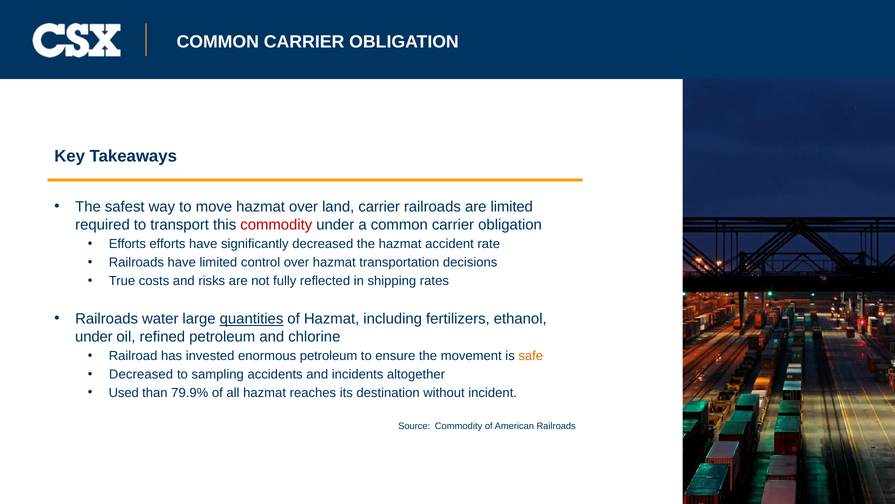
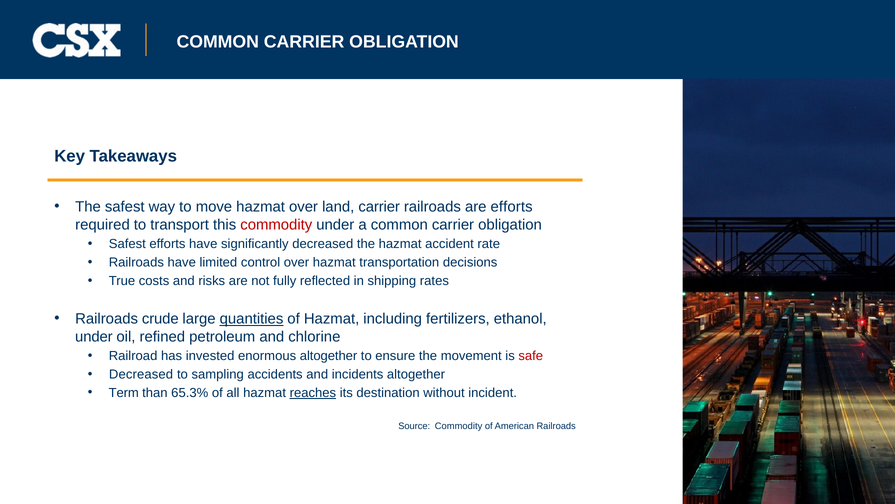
are limited: limited -> efforts
Efforts at (127, 244): Efforts -> Safest
water: water -> crude
enormous petroleum: petroleum -> altogether
safe colour: orange -> red
Used: Used -> Term
79.9%: 79.9% -> 65.3%
reaches underline: none -> present
